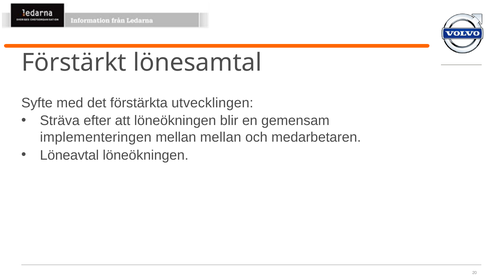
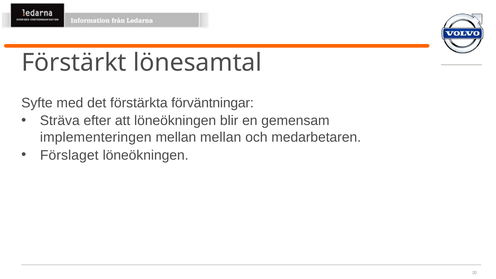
utvecklingen: utvecklingen -> förväntningar
Löneavtal: Löneavtal -> Förslaget
